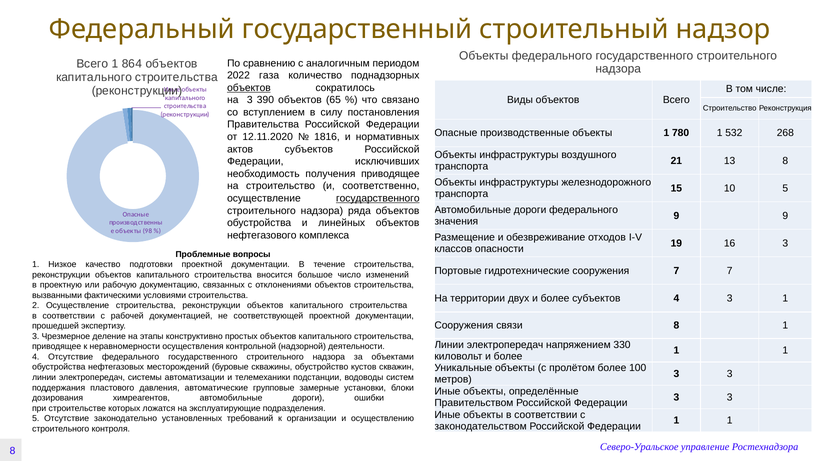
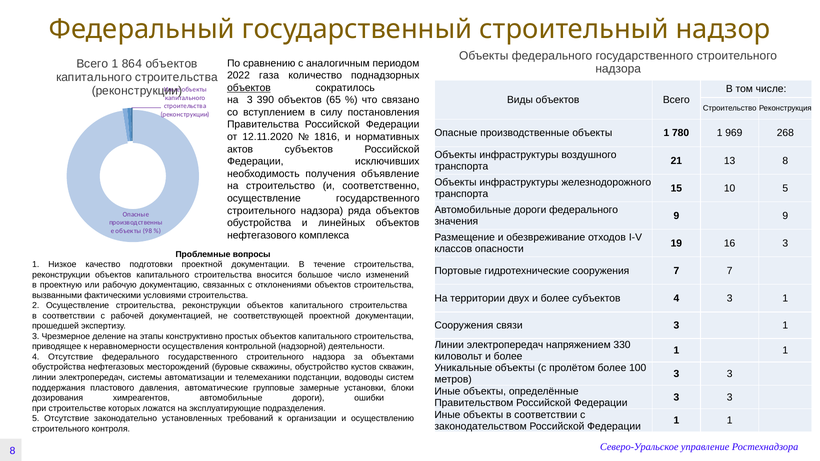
532: 532 -> 969
получения приводящее: приводящее -> объявление
государственного at (378, 198) underline: present -> none
связи 8: 8 -> 3
